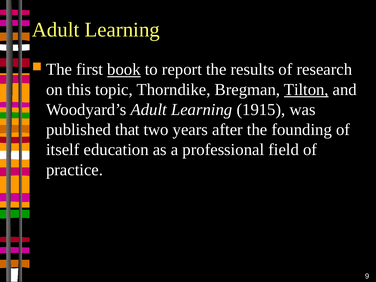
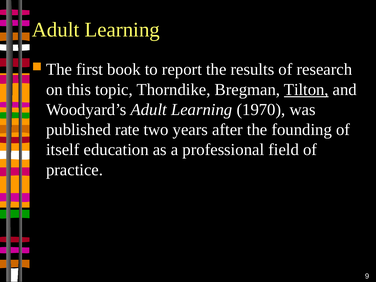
book underline: present -> none
1915: 1915 -> 1970
that: that -> rate
